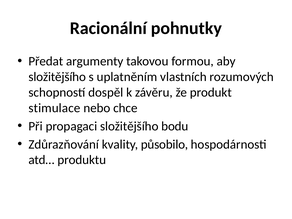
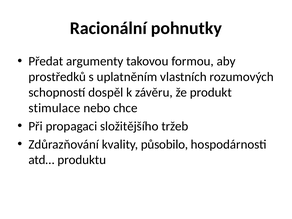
složitějšího at (57, 77): složitějšího -> prostředků
bodu: bodu -> tržeb
